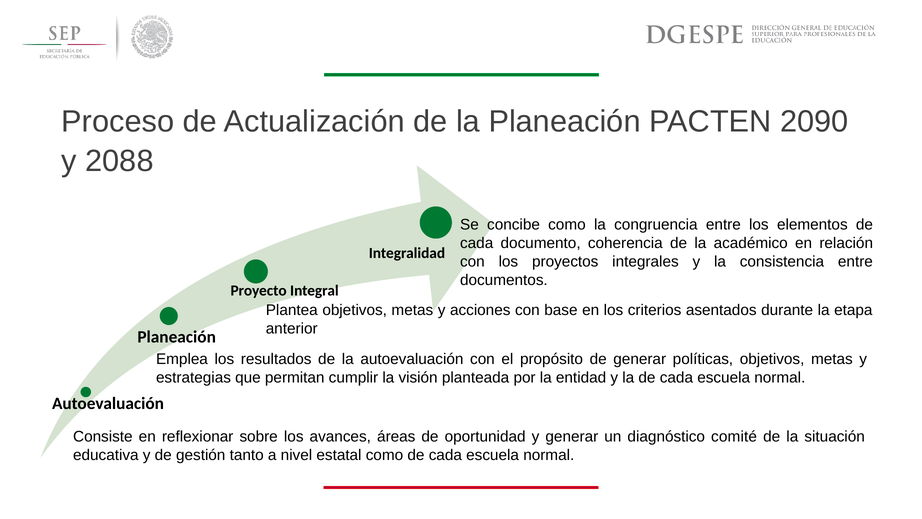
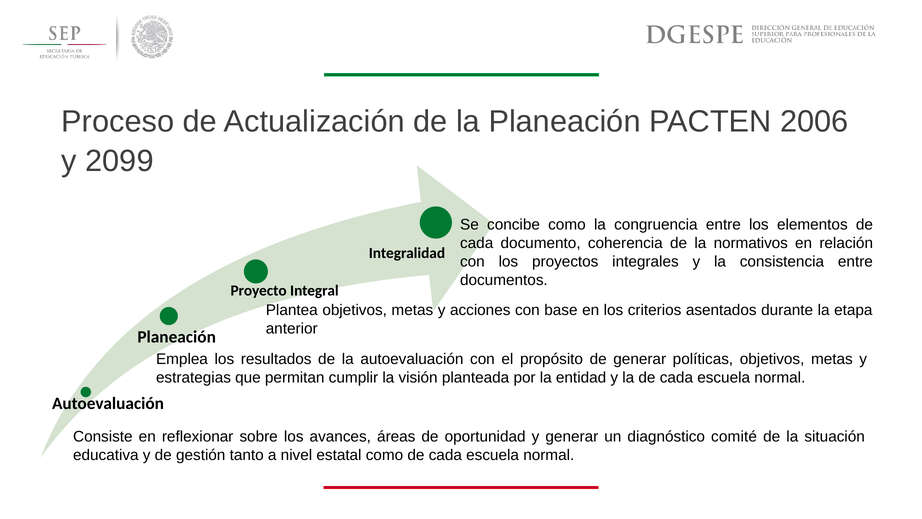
2090: 2090 -> 2006
2088: 2088 -> 2099
académico: académico -> normativos
